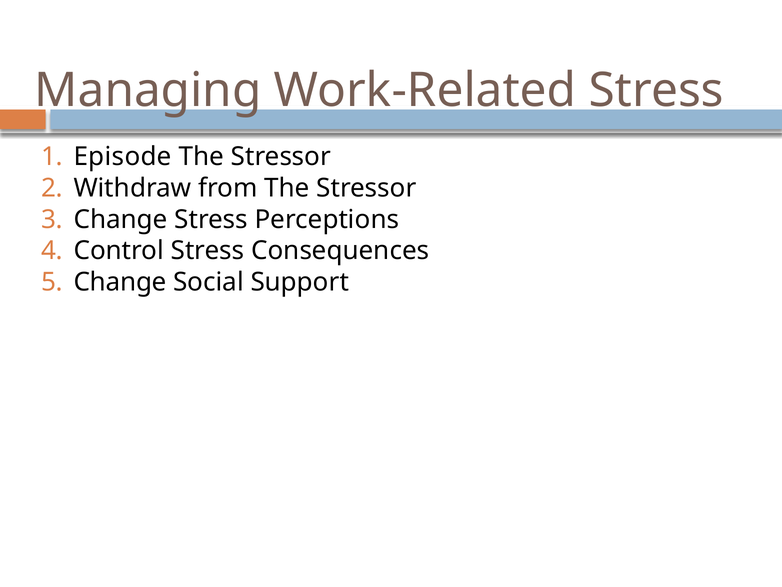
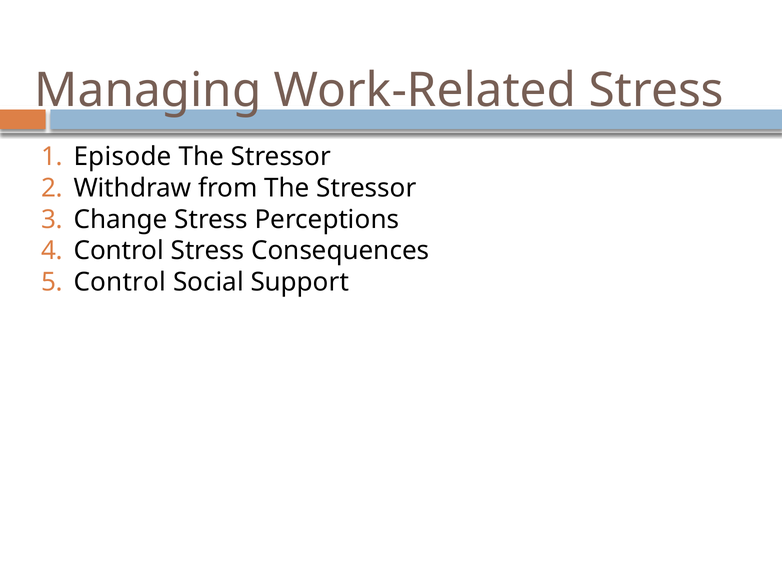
Change at (120, 282): Change -> Control
